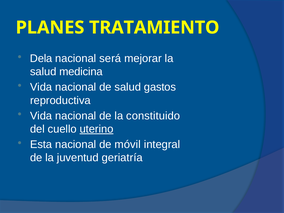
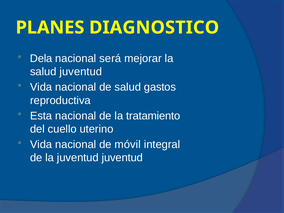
TRATAMIENTO: TRATAMIENTO -> DIAGNOSTICO
salud medicina: medicina -> juventud
Vida at (41, 116): Vida -> Esta
constituido: constituido -> tratamiento
uterino underline: present -> none
Esta at (41, 144): Esta -> Vida
juventud geriatría: geriatría -> juventud
